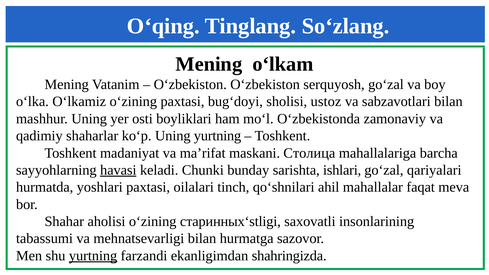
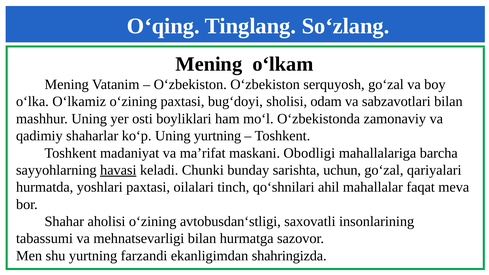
ustoz: ustoz -> odam
Столица: Столица -> Obodligi
ishlari: ishlari -> uchun
старинных‘stligi: старинных‘stligi -> avtobusdan‘stligi
yurtning at (93, 256) underline: present -> none
